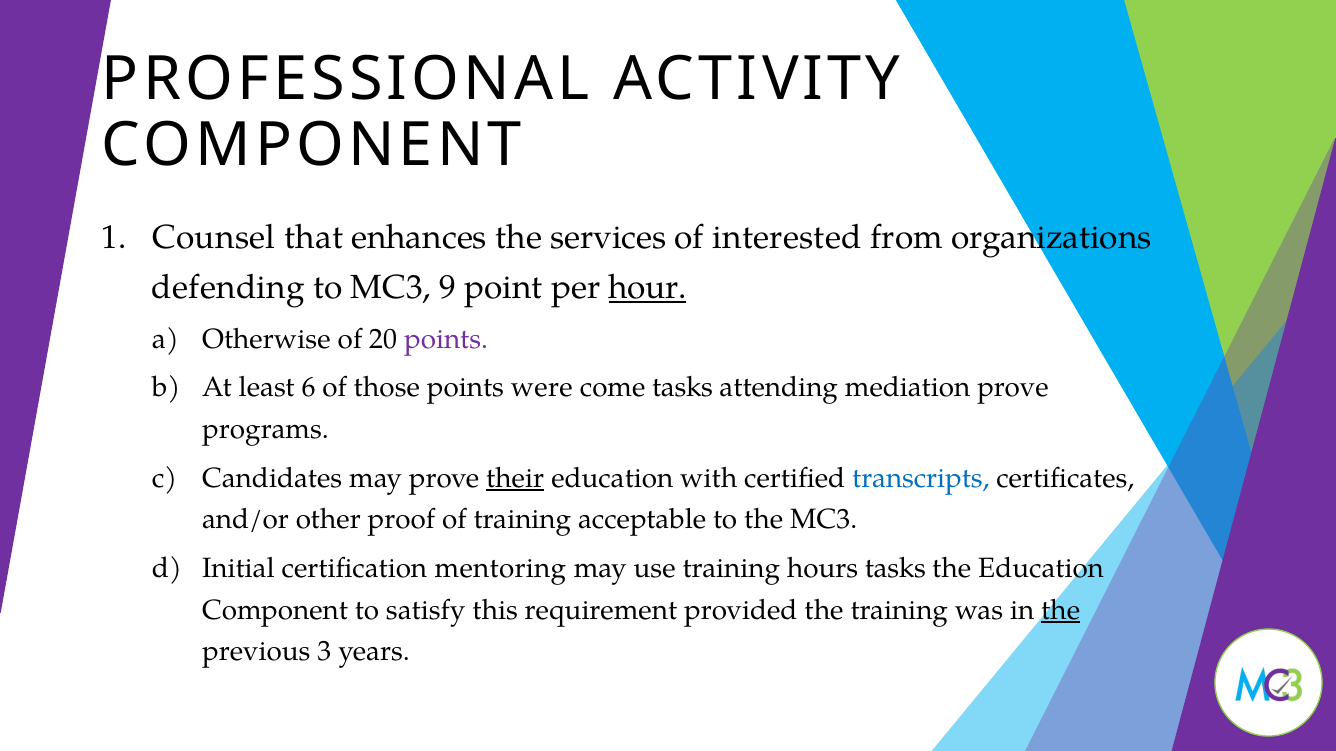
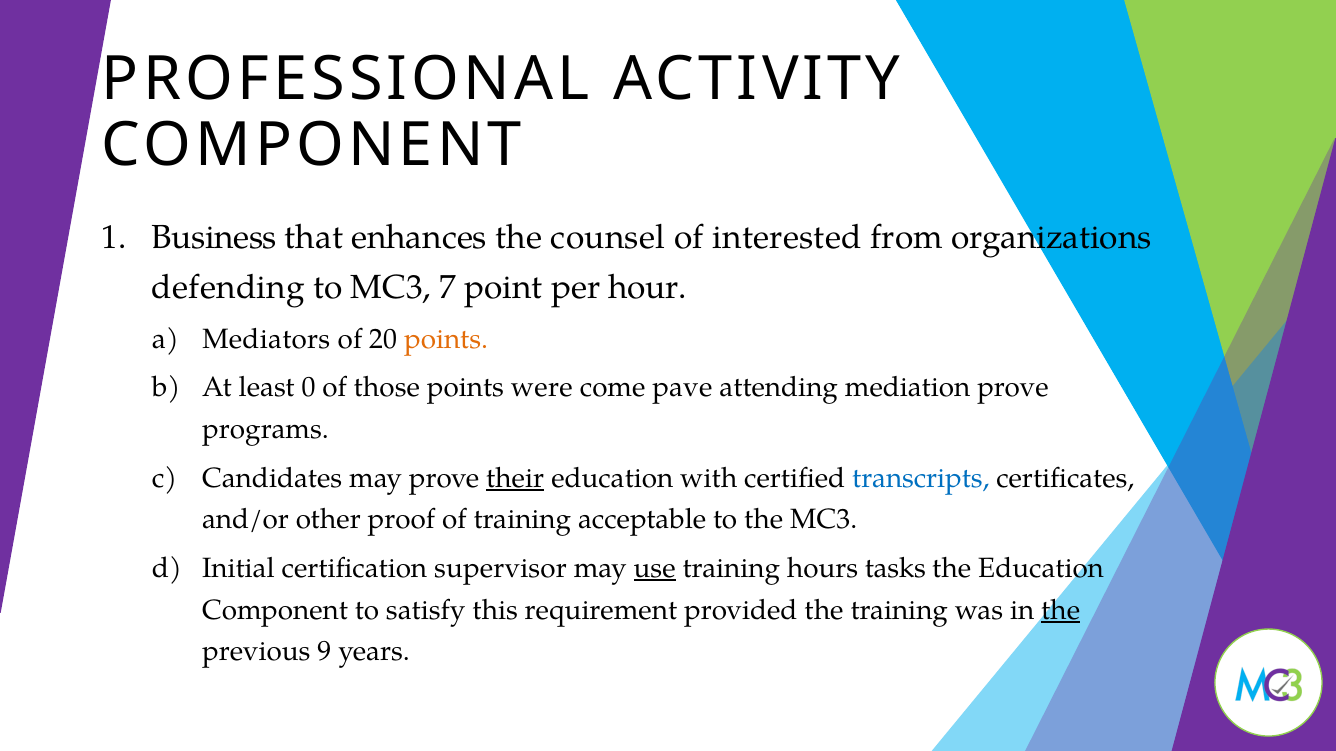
Counsel: Counsel -> Business
services: services -> counsel
9: 9 -> 7
hour underline: present -> none
Otherwise: Otherwise -> Mediators
points at (446, 339) colour: purple -> orange
6: 6 -> 0
come tasks: tasks -> pave
mentoring: mentoring -> supervisor
use underline: none -> present
3: 3 -> 9
